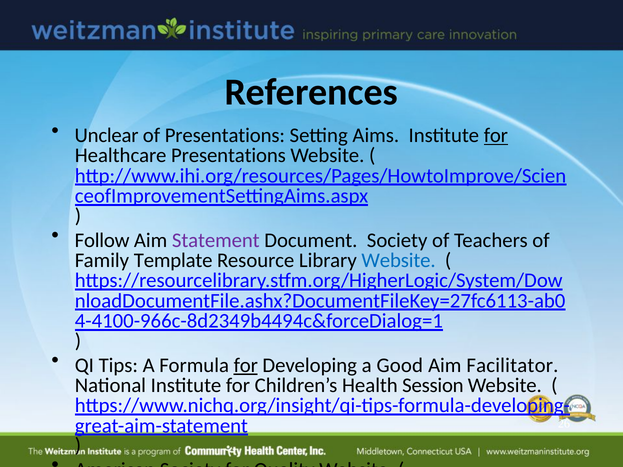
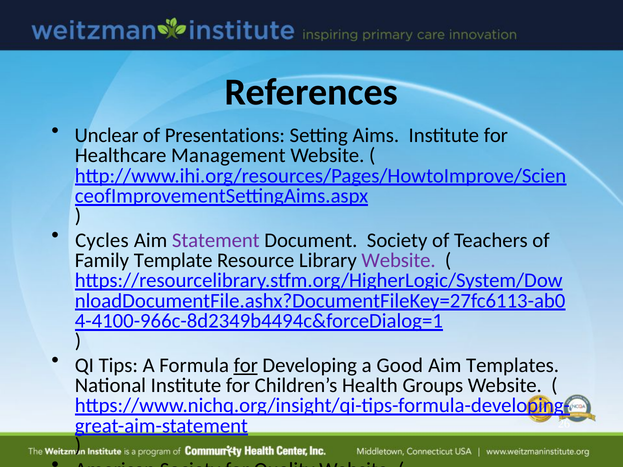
for at (496, 136) underline: present -> none
Healthcare Presentations: Presentations -> Management
Follow: Follow -> Cycles
Website at (399, 260) colour: blue -> purple
Facilitator: Facilitator -> Templates
Session: Session -> Groups
